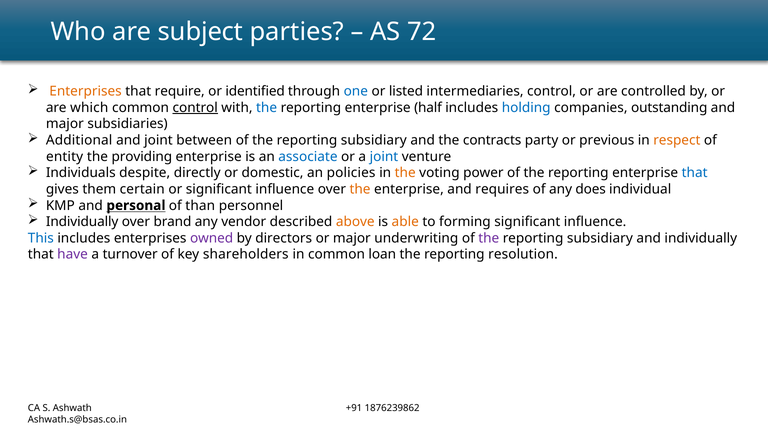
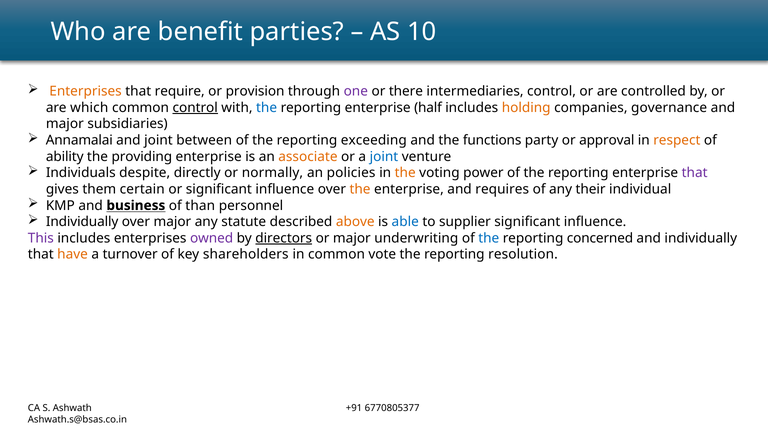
subject: subject -> benefit
72: 72 -> 10
identified: identified -> provision
one colour: blue -> purple
listed: listed -> there
holding colour: blue -> orange
outstanding: outstanding -> governance
Additional: Additional -> Annamalai
subsidiary at (374, 140): subsidiary -> exceeding
contracts: contracts -> functions
previous: previous -> approval
entity: entity -> ability
associate colour: blue -> orange
domestic: domestic -> normally
that at (695, 173) colour: blue -> purple
does: does -> their
personal: personal -> business
over brand: brand -> major
vendor: vendor -> statute
able colour: orange -> blue
forming: forming -> supplier
This colour: blue -> purple
directors underline: none -> present
the at (489, 238) colour: purple -> blue
subsidiary at (600, 238): subsidiary -> concerned
have colour: purple -> orange
loan: loan -> vote
1876239862: 1876239862 -> 6770805377
